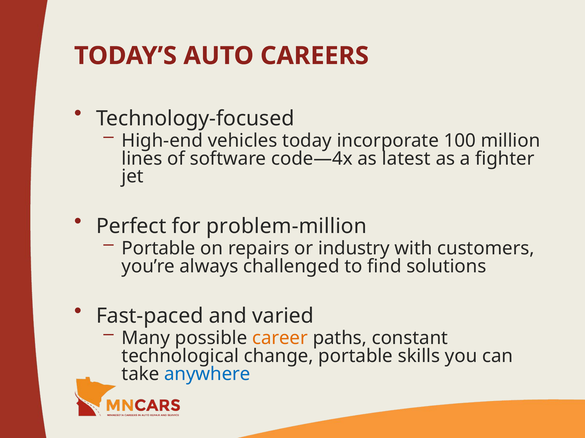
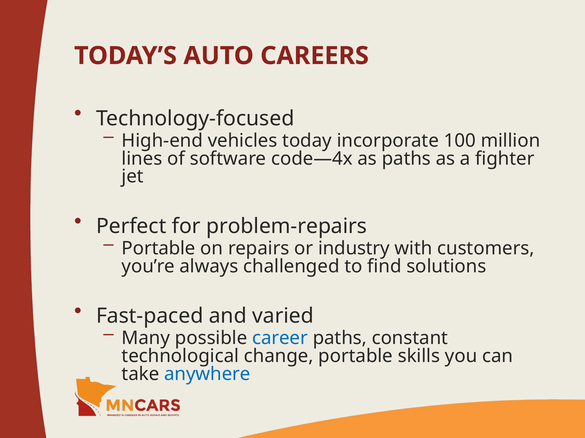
as latest: latest -> paths
problem-million: problem-million -> problem-repairs
career colour: orange -> blue
